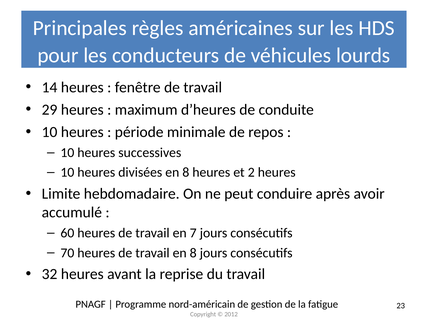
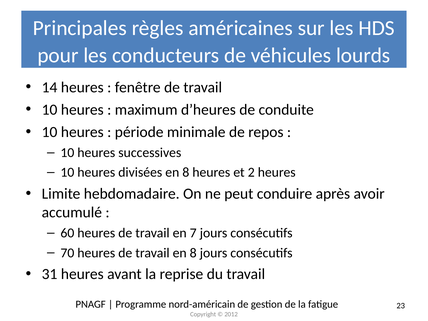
29 at (50, 110): 29 -> 10
32: 32 -> 31
